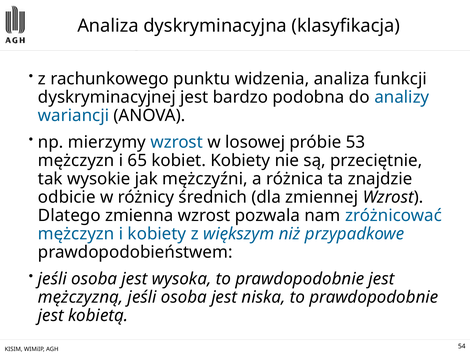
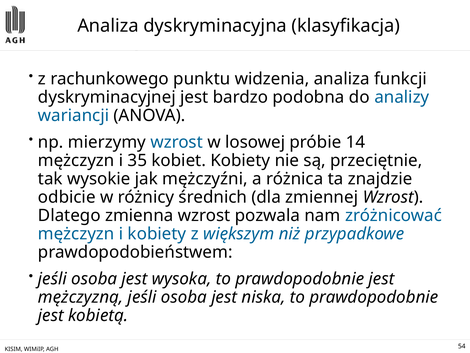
53: 53 -> 14
65: 65 -> 35
